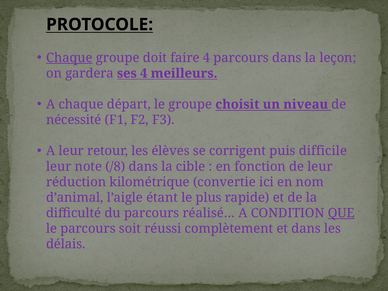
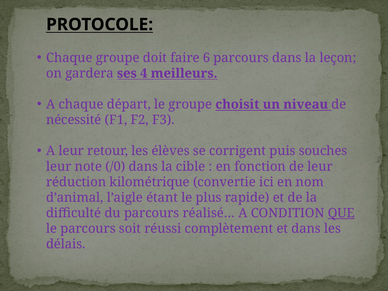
Chaque at (69, 58) underline: present -> none
faire 4: 4 -> 6
difficile: difficile -> souches
/8: /8 -> /0
